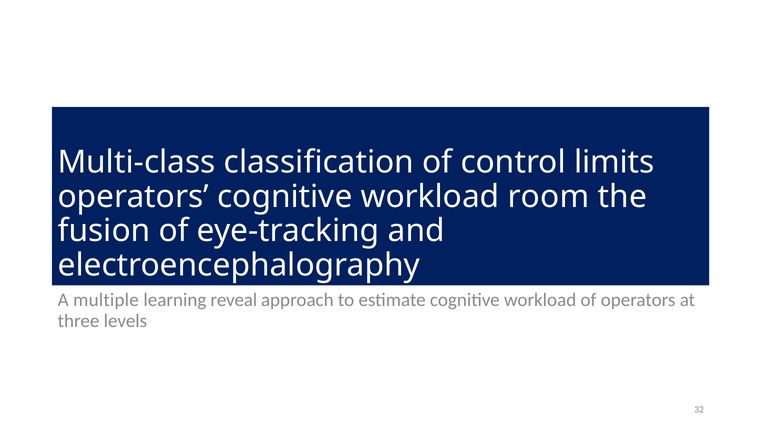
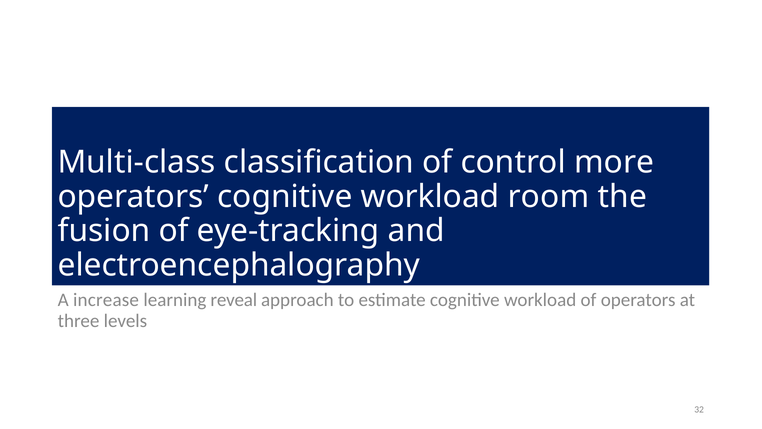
limits: limits -> more
multiple: multiple -> increase
